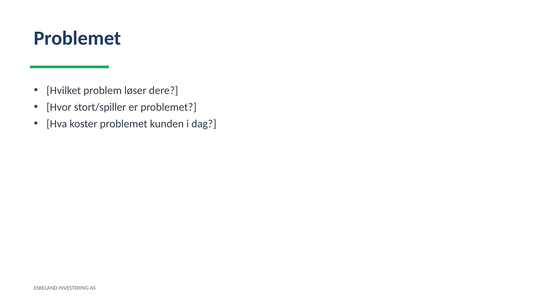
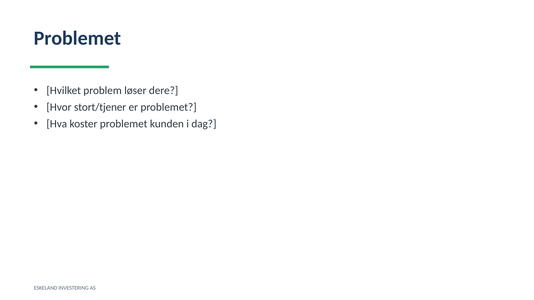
stort/spiller: stort/spiller -> stort/tjener
